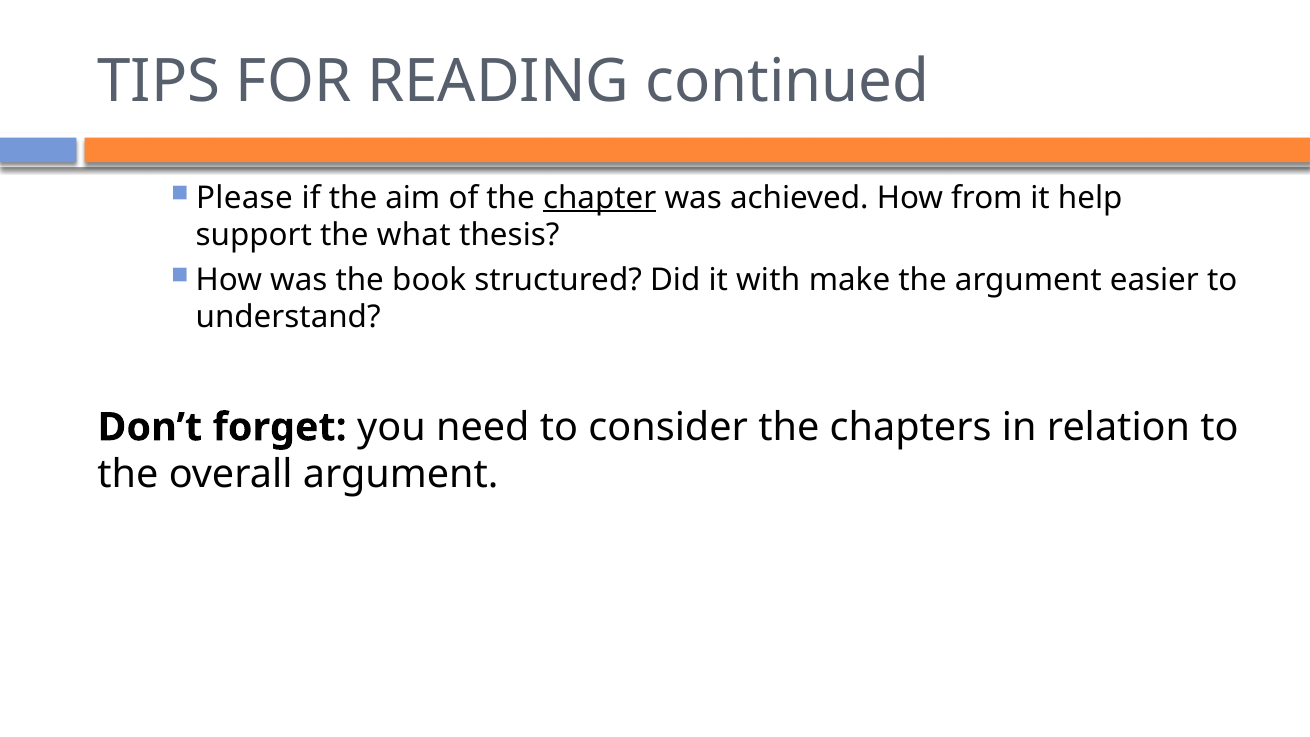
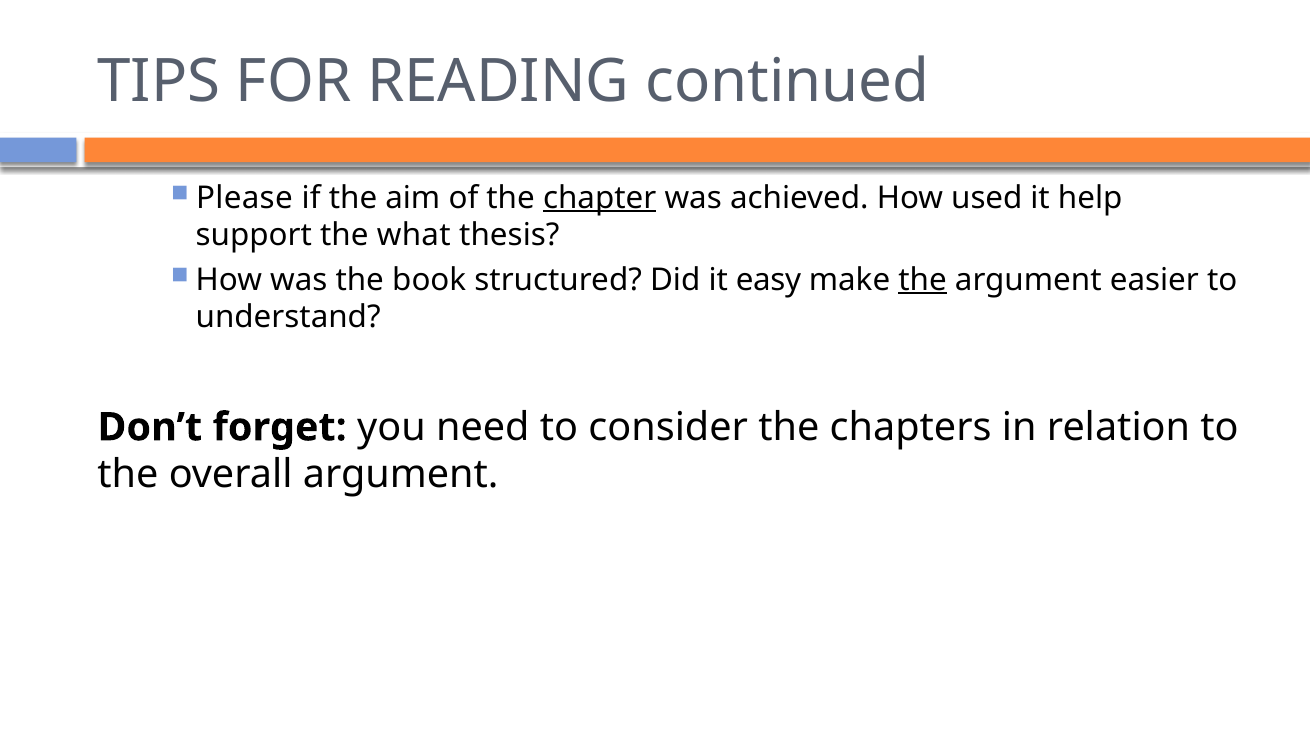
from: from -> used
with: with -> easy
the at (923, 280) underline: none -> present
